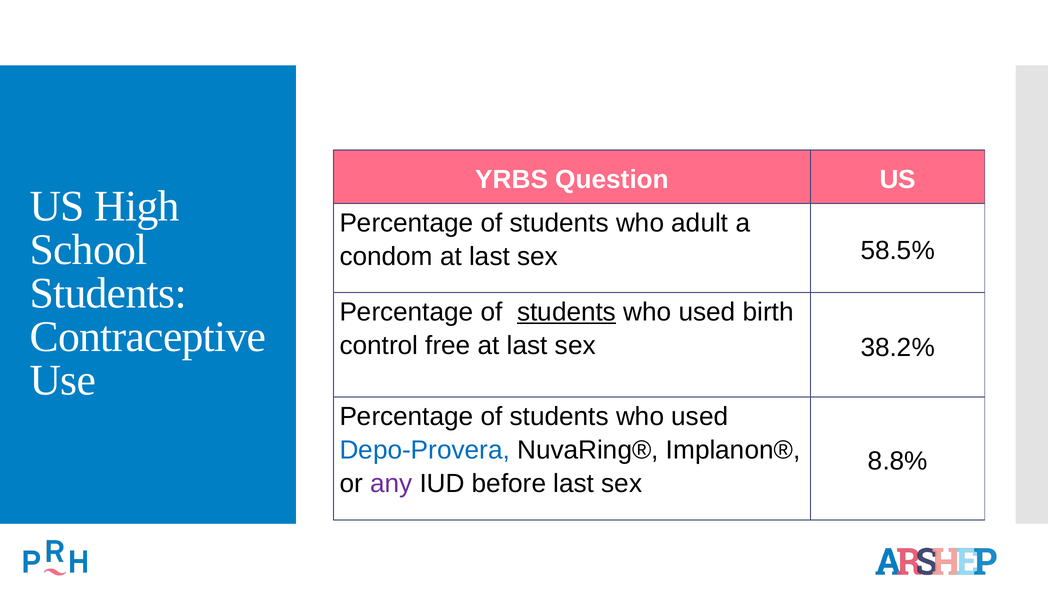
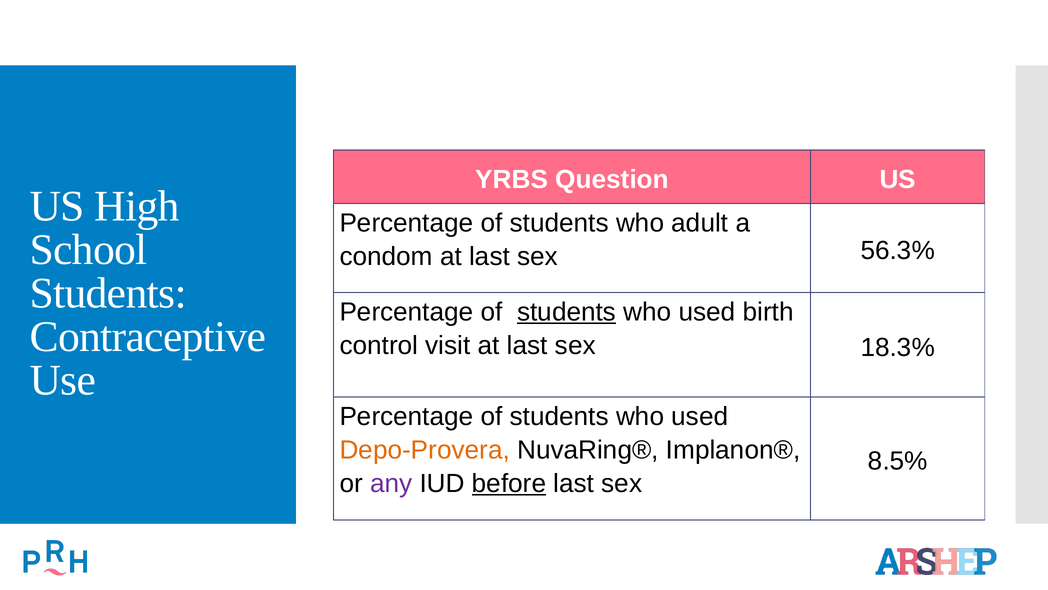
58.5%: 58.5% -> 56.3%
free: free -> visit
38.2%: 38.2% -> 18.3%
Depo-Provera colour: blue -> orange
8.8%: 8.8% -> 8.5%
before underline: none -> present
